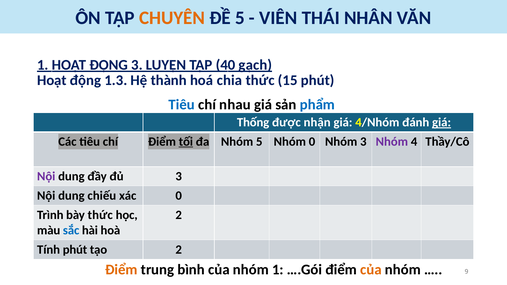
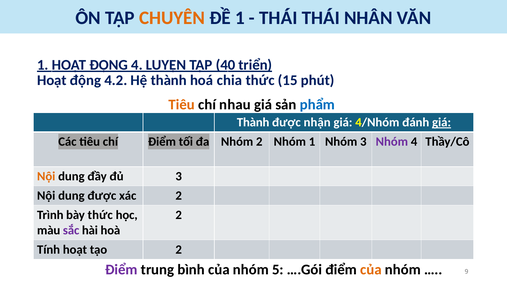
ĐỀ 5: 5 -> 1
VIÊN at (278, 18): VIÊN -> THÁI
ĐỘNG 3: 3 -> 4
gạch: gạch -> triển
1.3: 1.3 -> 4.2
Tiêu at (182, 105) colour: blue -> orange
Thống at (253, 122): Thống -> Thành
tối underline: present -> none
Nhóm 5: 5 -> 2
Nhóm 0: 0 -> 1
Nội at (46, 176) colour: purple -> orange
dung chiếu: chiếu -> được
xác 0: 0 -> 2
sắc colour: blue -> purple
Tính phút: phút -> hoạt
Điểm at (121, 270) colour: orange -> purple
nhóm 1: 1 -> 5
